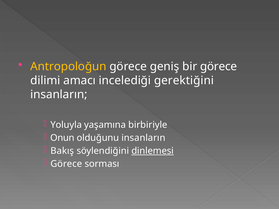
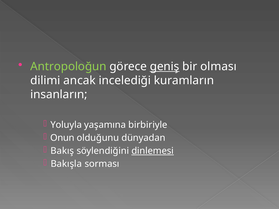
Antropoloğun colour: yellow -> light green
geniş underline: none -> present
bir görece: görece -> olması
amacı: amacı -> ancak
gerektiğini: gerektiğini -> kuramların
olduğunu insanların: insanların -> dünyadan
Görece at (66, 164): Görece -> Bakışla
